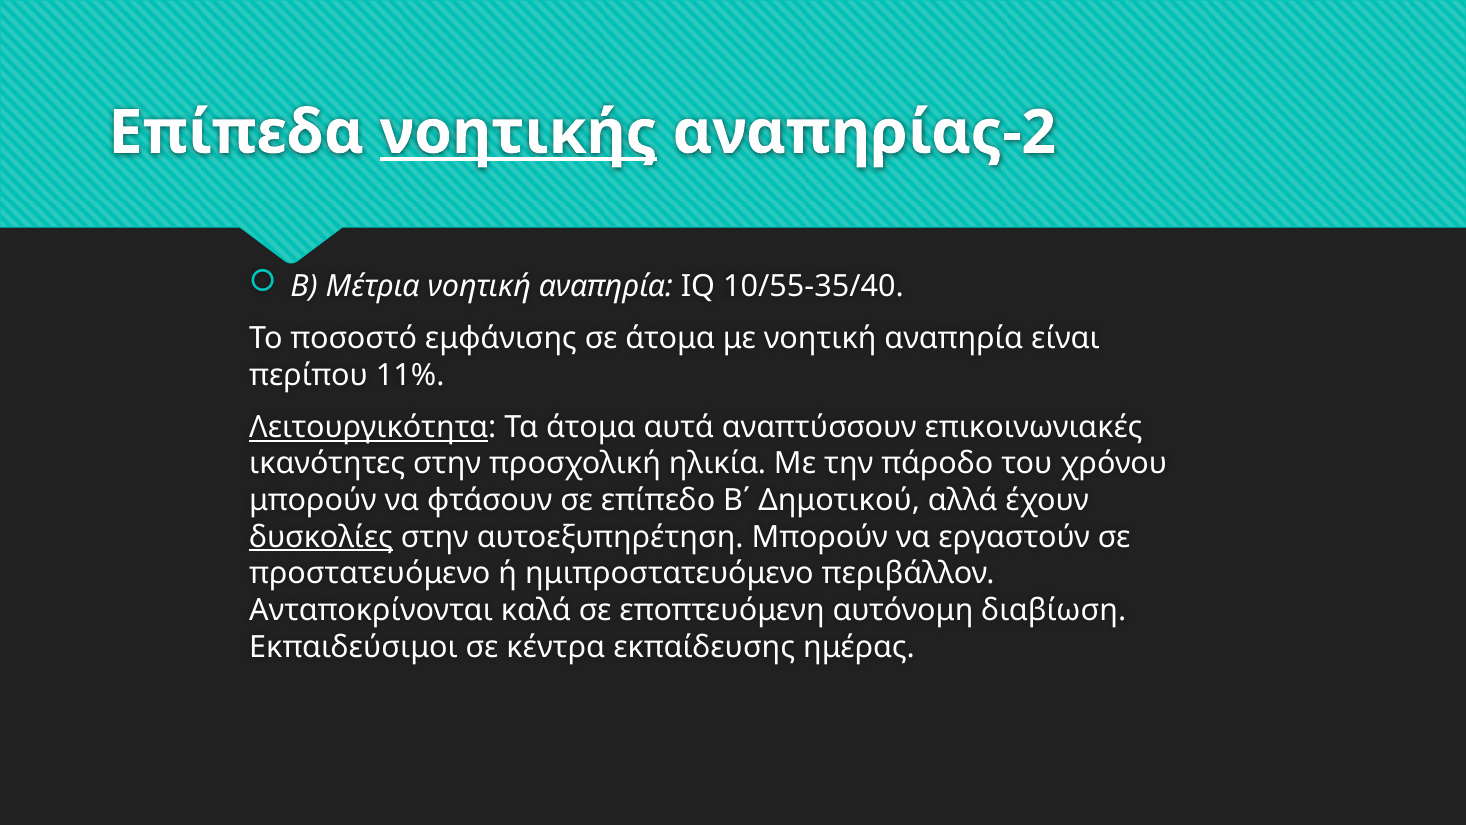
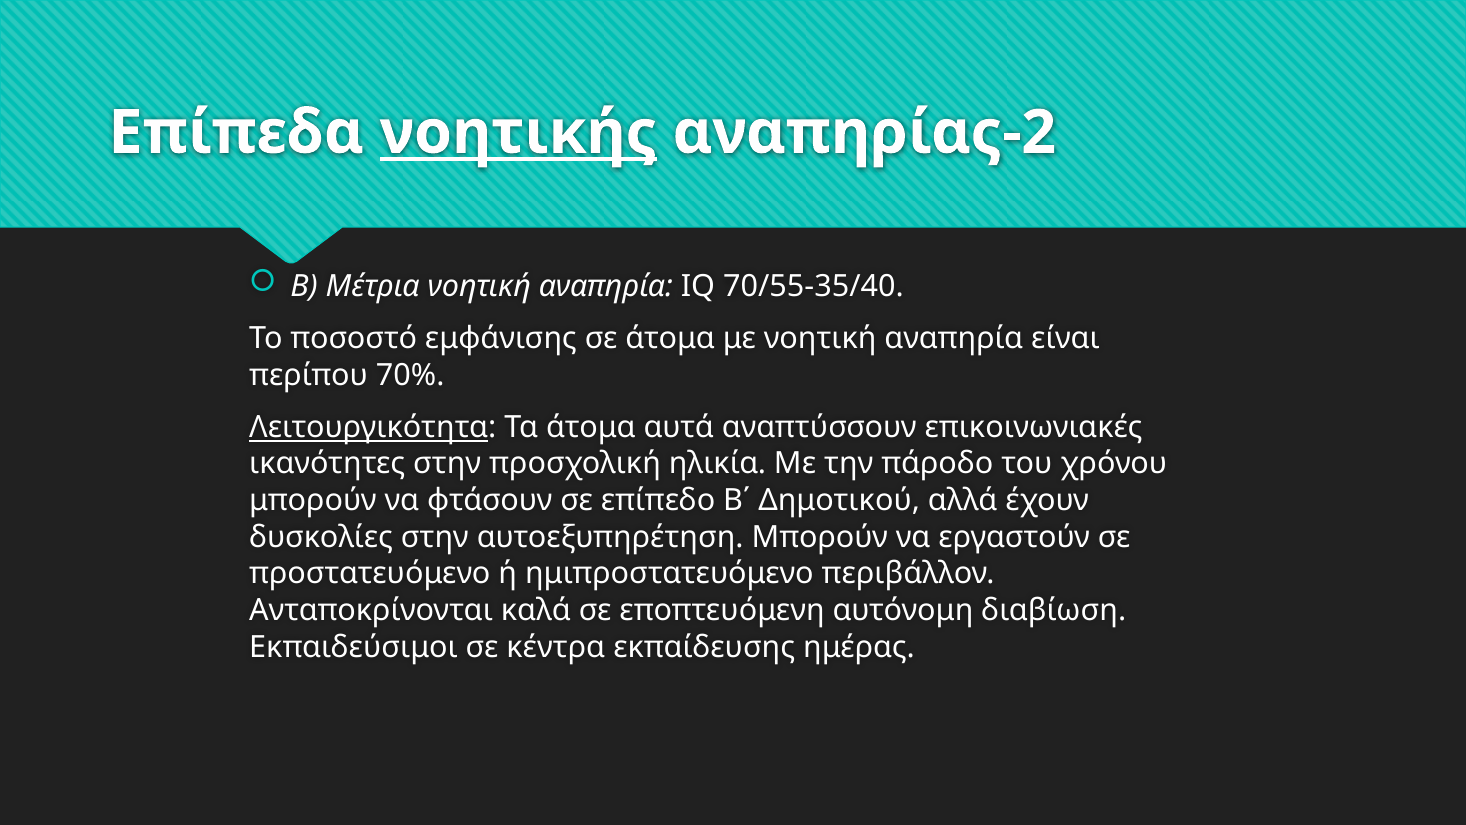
10/55-35/40: 10/55-35/40 -> 70/55-35/40
11%: 11% -> 70%
δυσκολίες underline: present -> none
